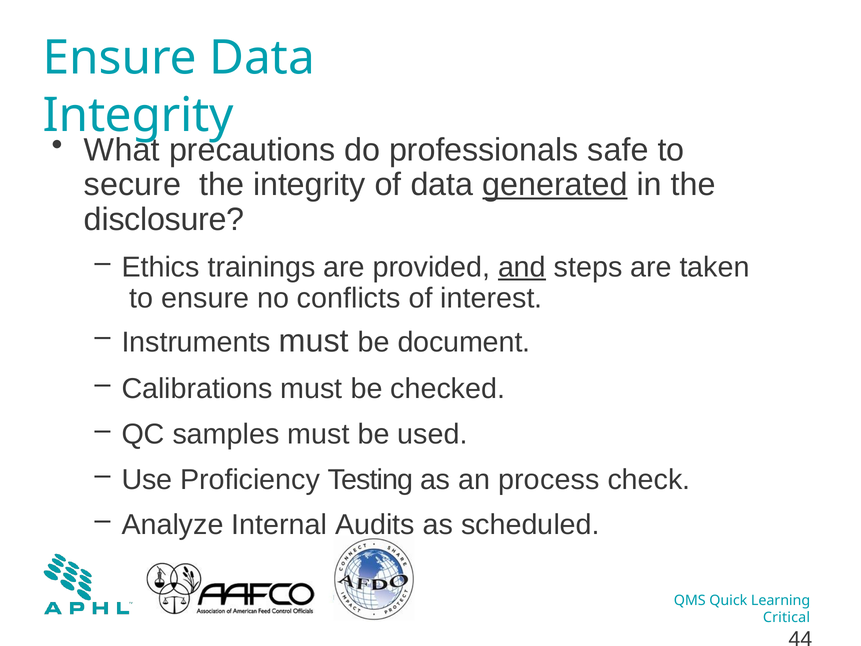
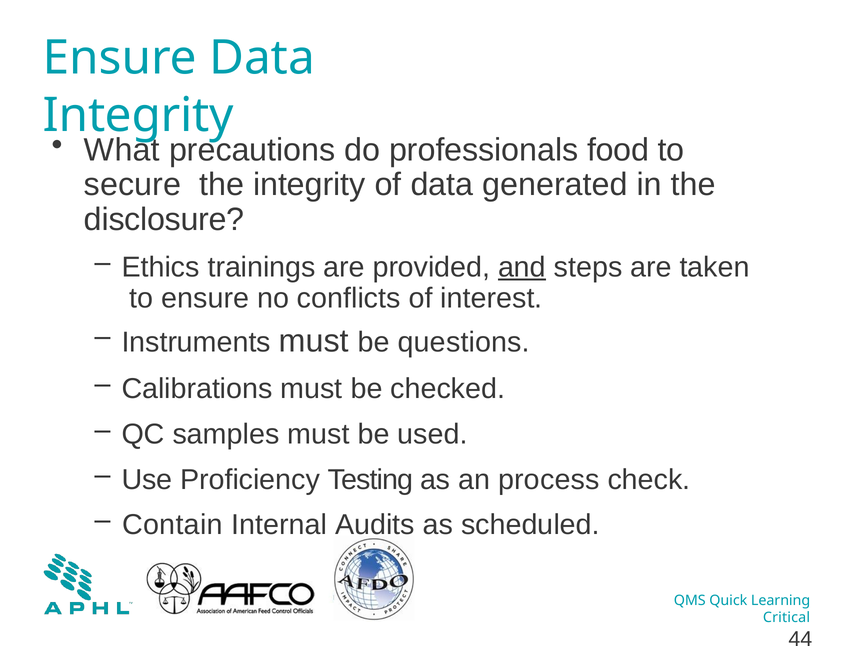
safe: safe -> food
generated underline: present -> none
document: document -> questions
Analyze: Analyze -> Contain
